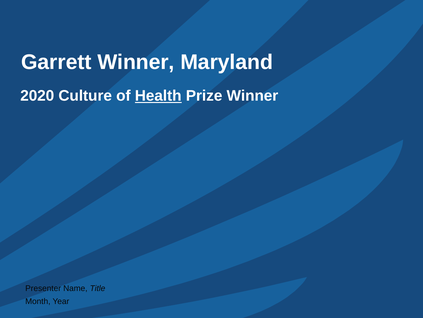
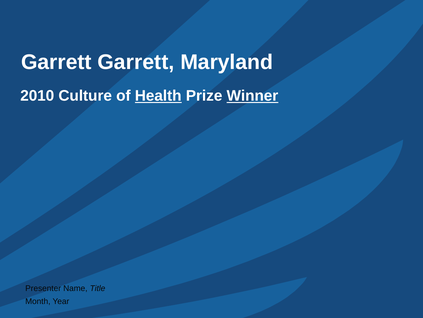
Garrett Winner: Winner -> Garrett
2020: 2020 -> 2010
Winner at (252, 96) underline: none -> present
